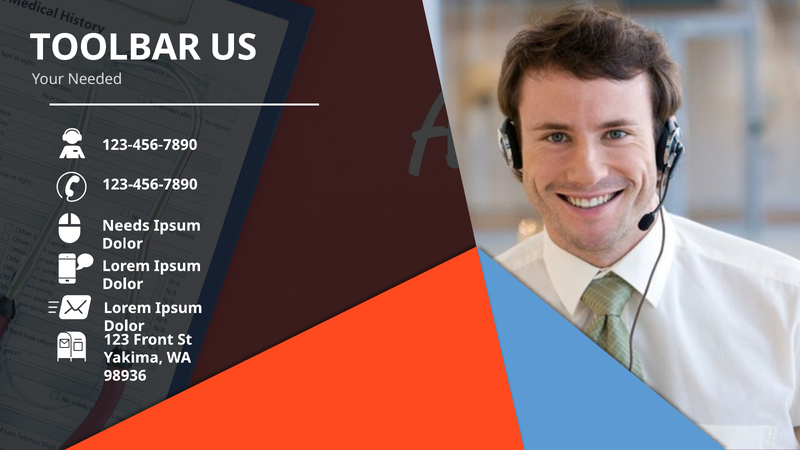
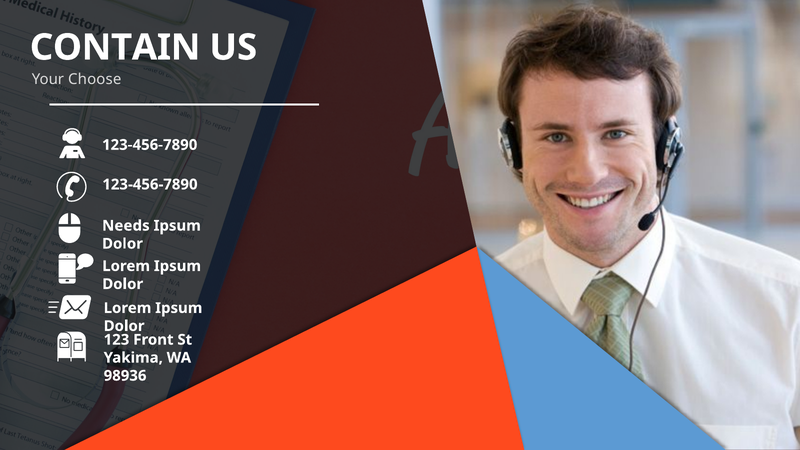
TOOLBAR: TOOLBAR -> CONTAIN
Needed: Needed -> Choose
